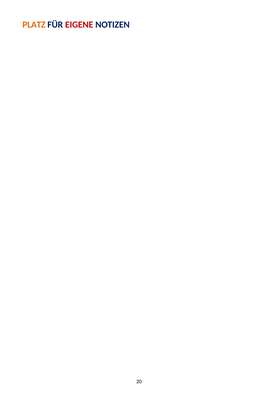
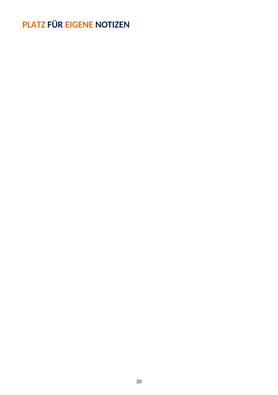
EIGENE colour: red -> orange
